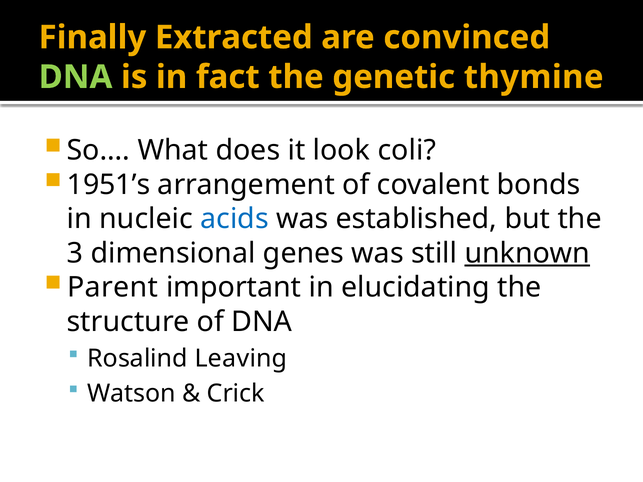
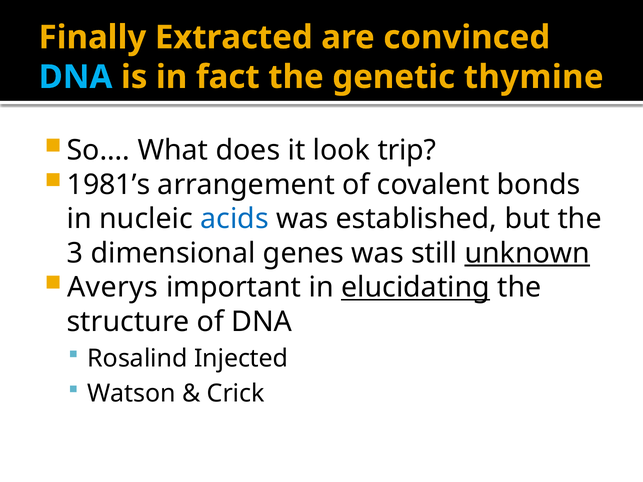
DNA at (75, 77) colour: light green -> light blue
coli: coli -> trip
1951’s: 1951’s -> 1981’s
Parent: Parent -> Averys
elucidating underline: none -> present
Leaving: Leaving -> Injected
